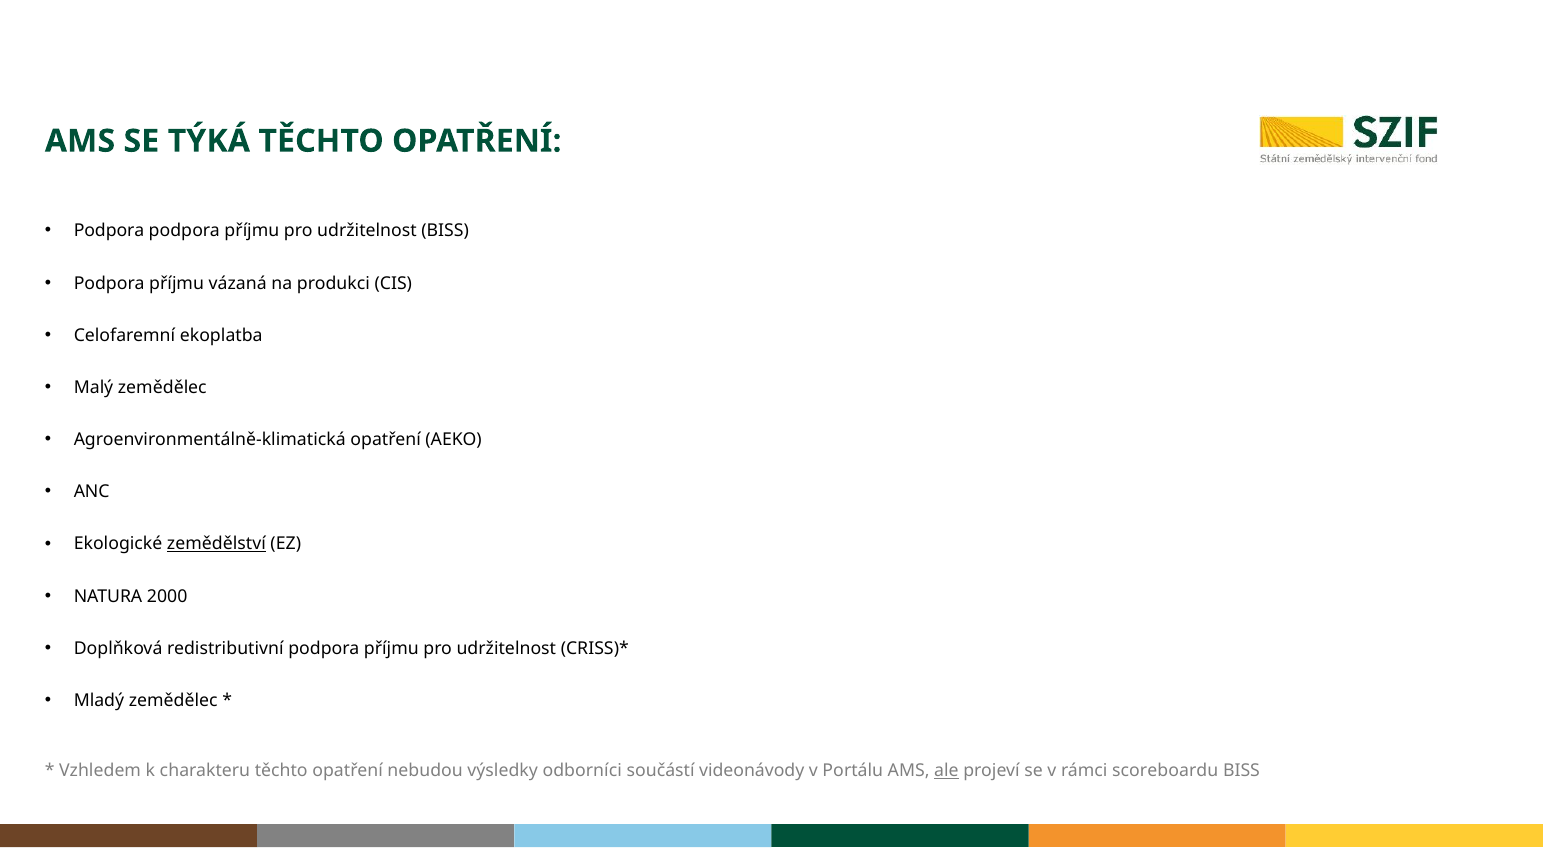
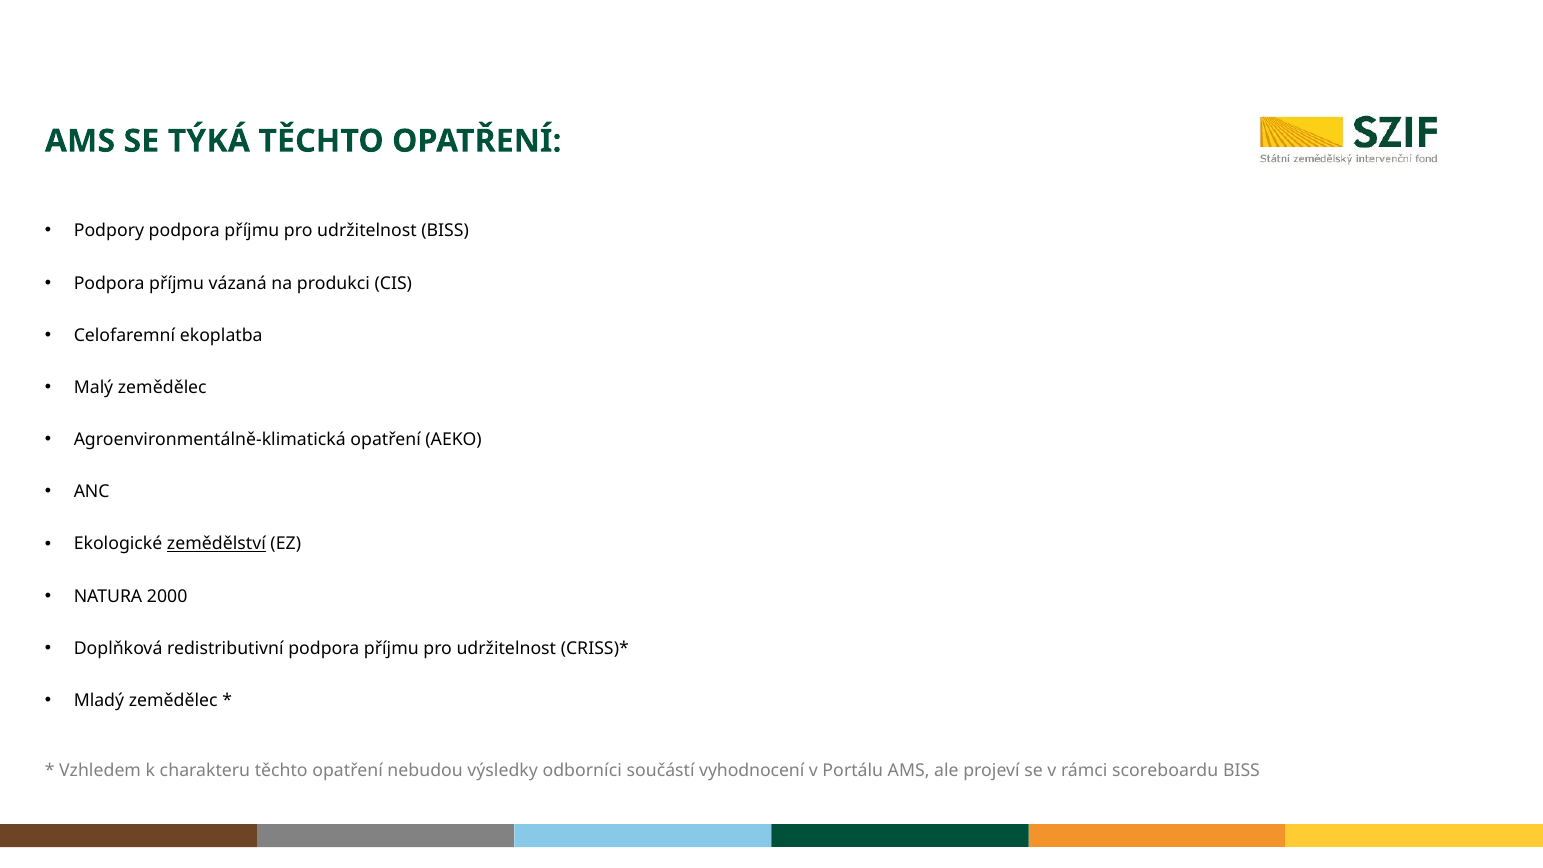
Podpora at (109, 231): Podpora -> Podpory
videonávody: videonávody -> vyhodnocení
ale underline: present -> none
